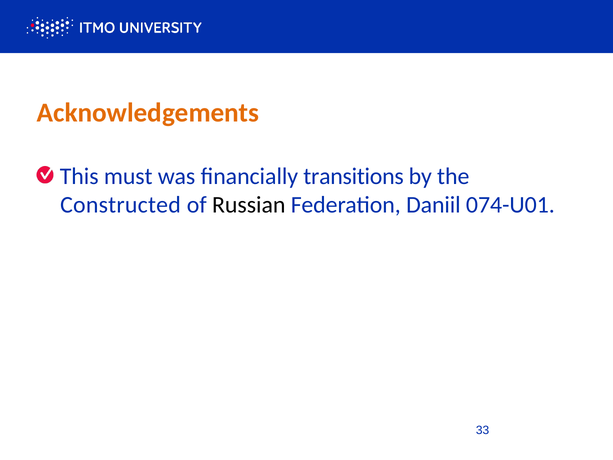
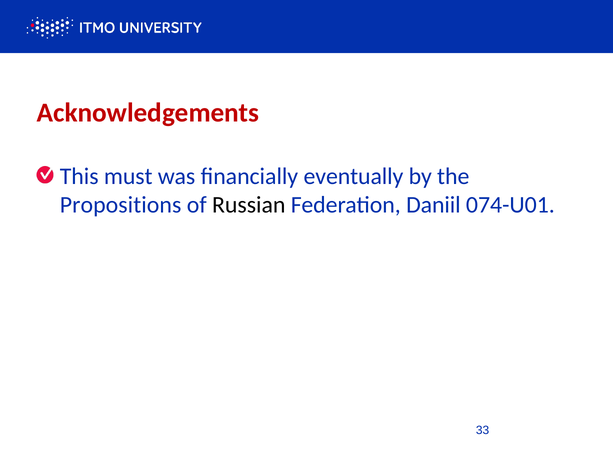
Acknowledgements colour: orange -> red
transitions: transitions -> eventually
Constructed: Constructed -> Propositions
